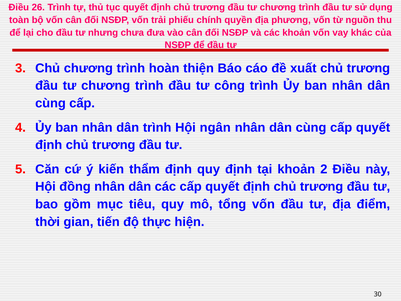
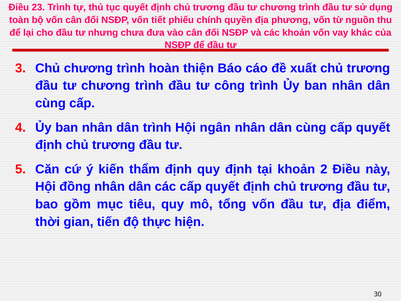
26: 26 -> 23
trải: trải -> tiết
